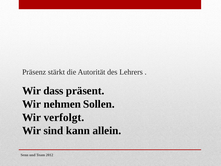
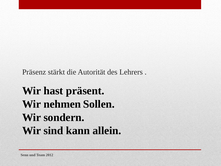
dass: dass -> hast
verfolgt: verfolgt -> sondern
